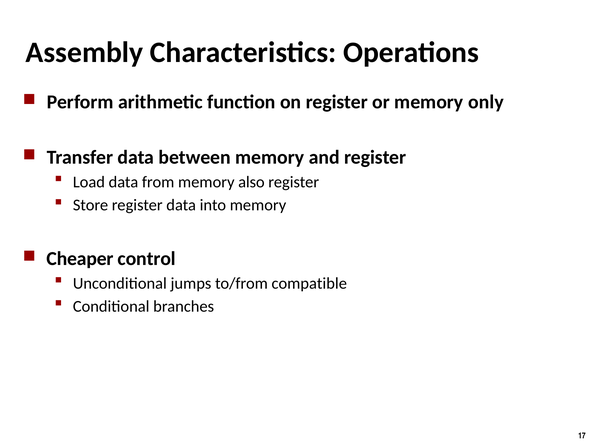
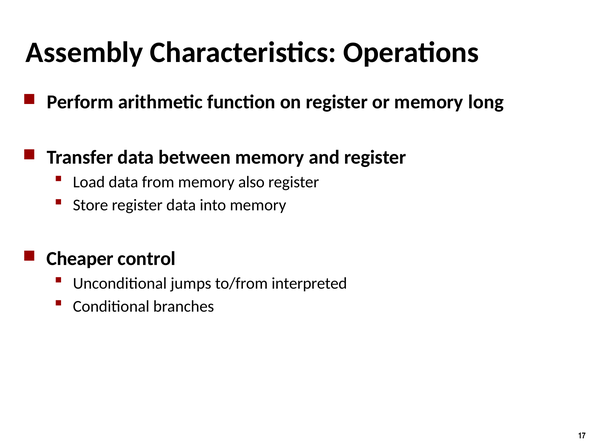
only: only -> long
compatible: compatible -> interpreted
